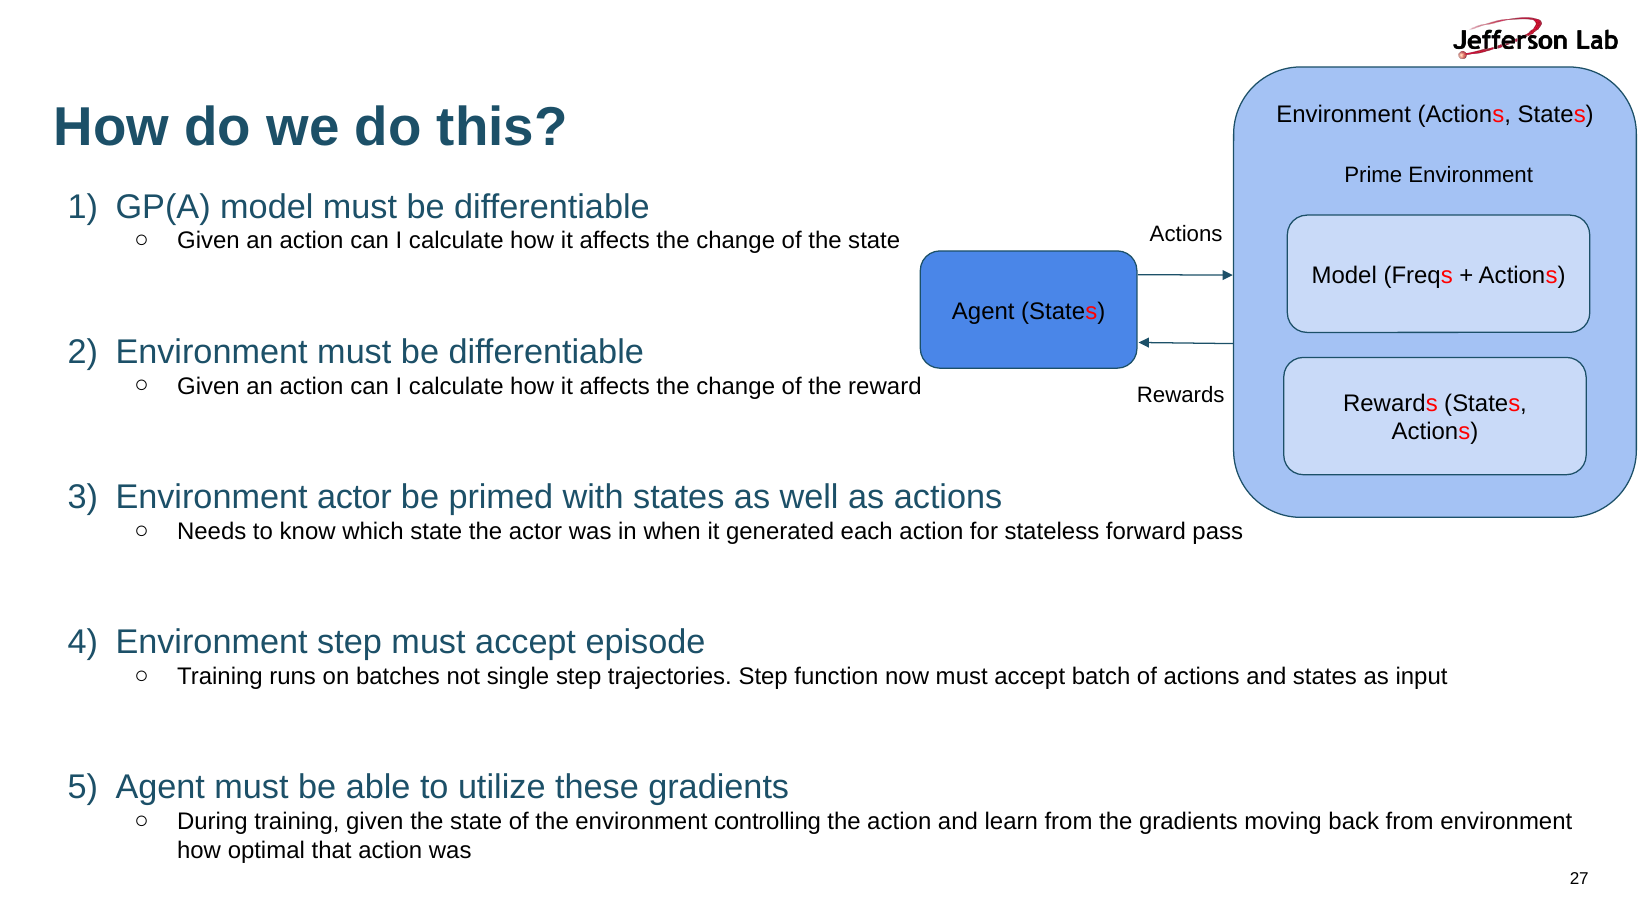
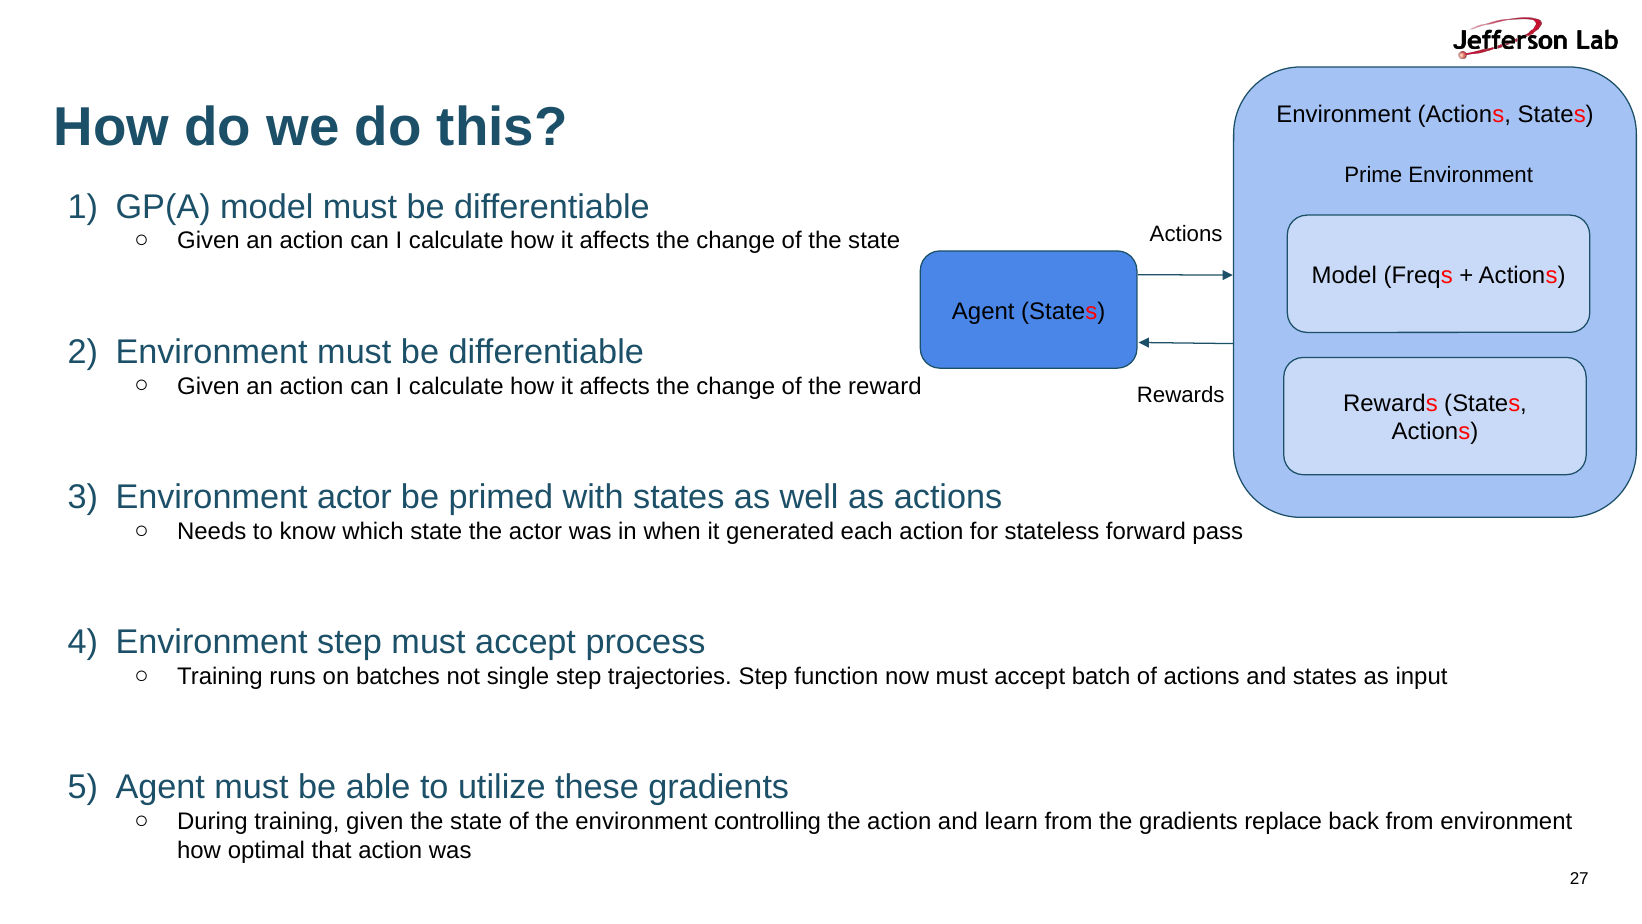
episode: episode -> process
moving: moving -> replace
